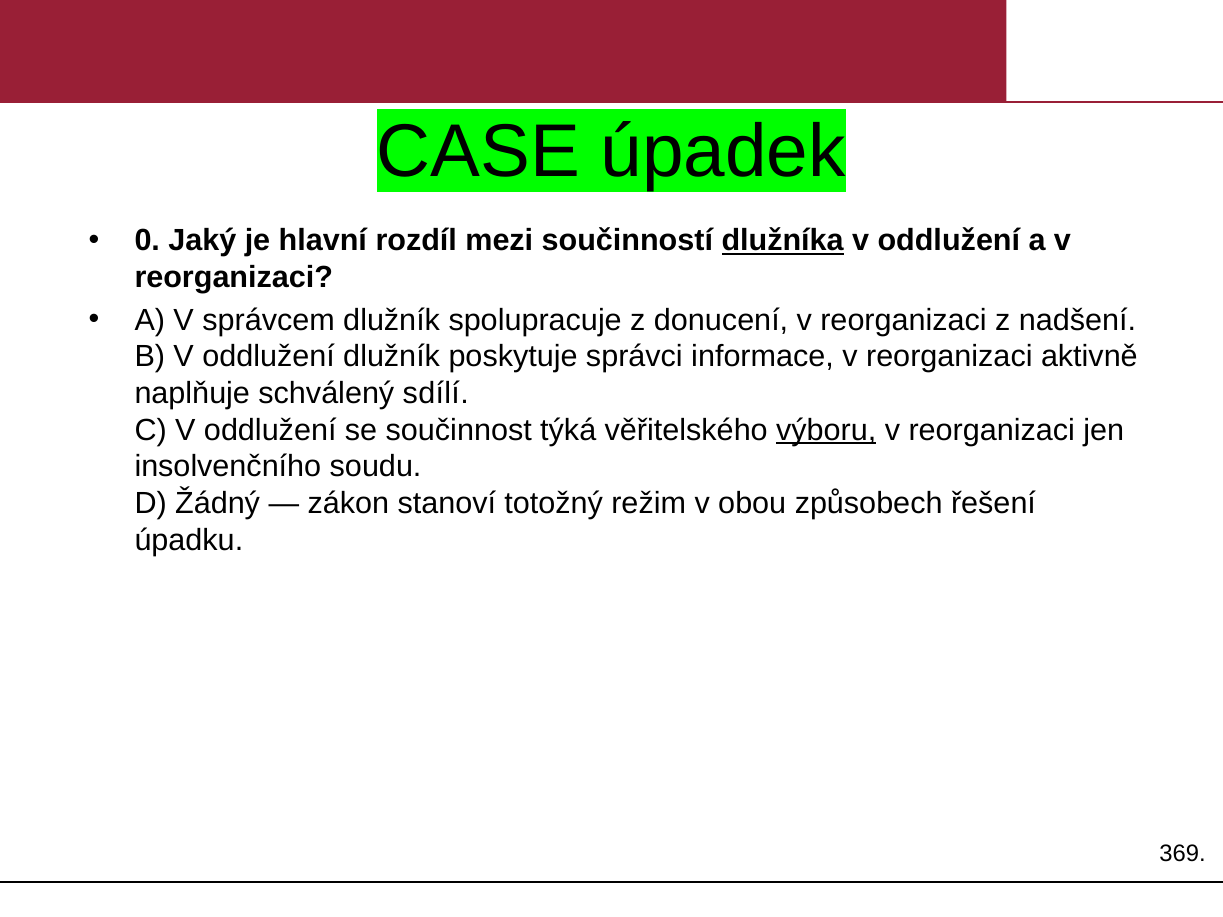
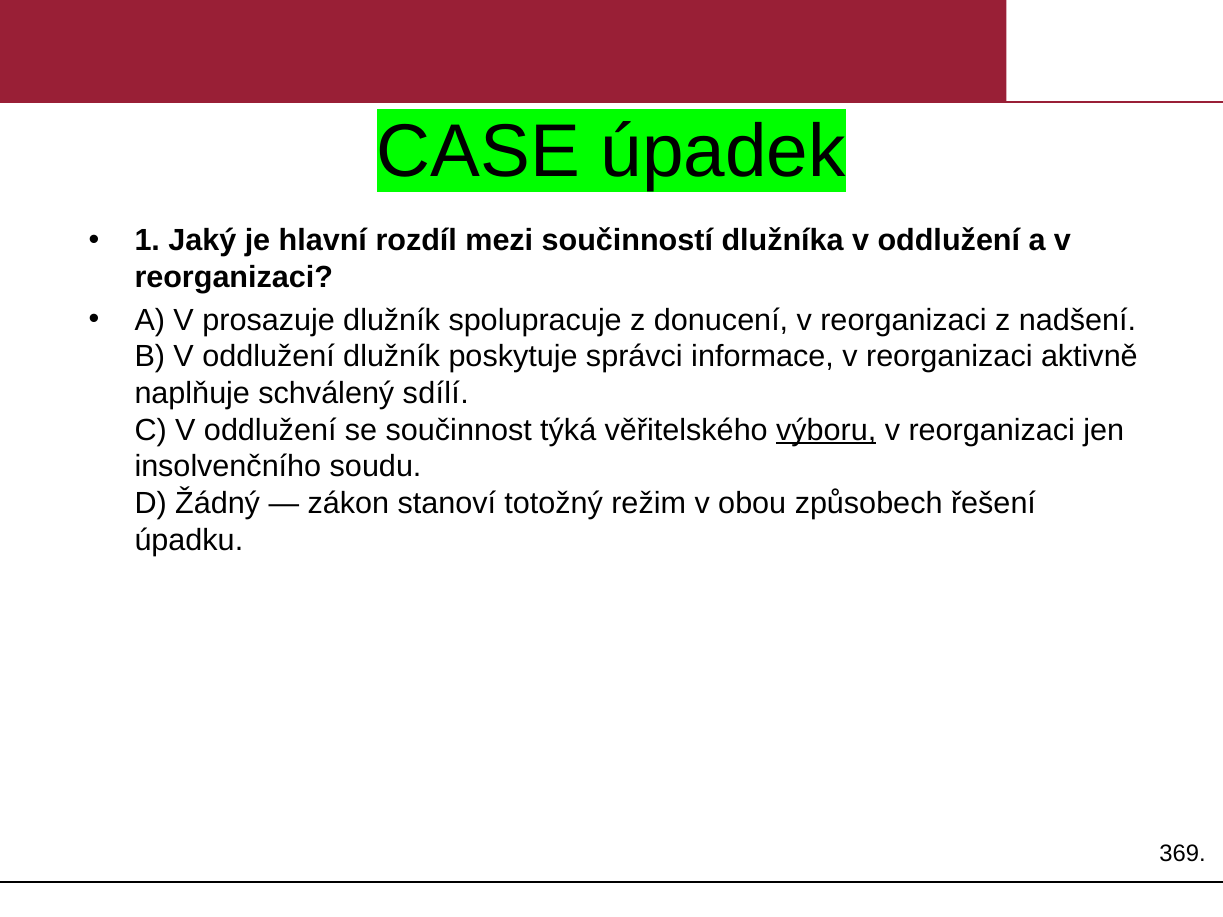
0: 0 -> 1
dlužníka underline: present -> none
správcem: správcem -> prosazuje
